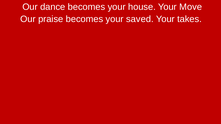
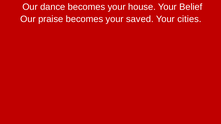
Move: Move -> Belief
takes: takes -> cities
